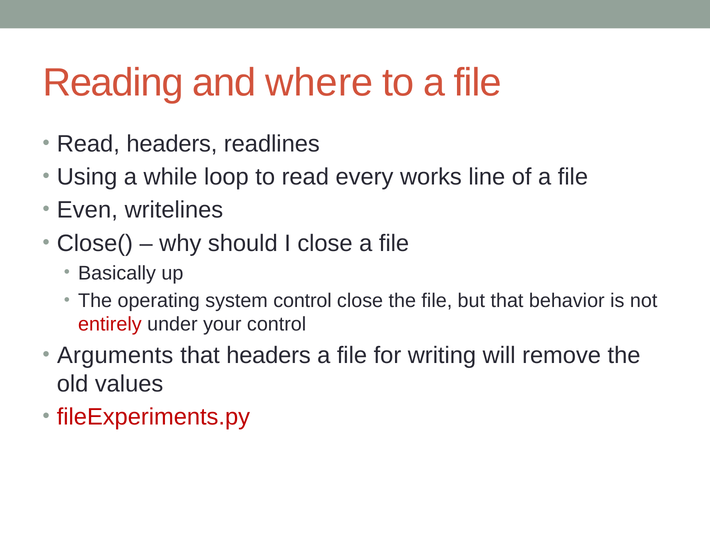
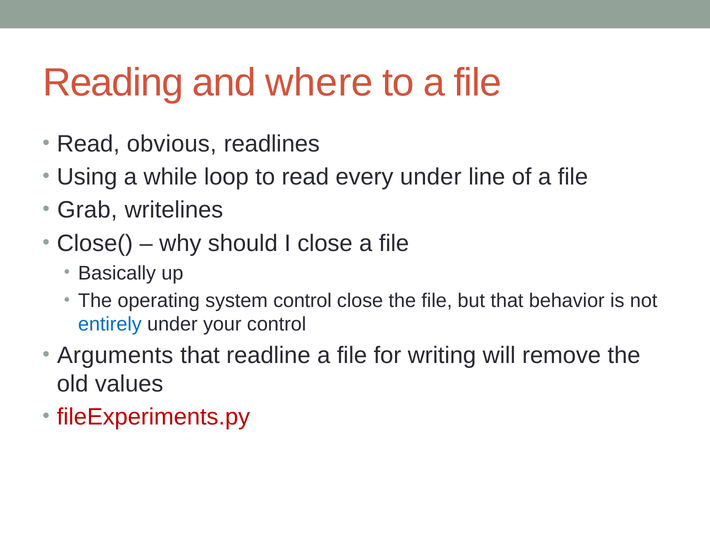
Read headers: headers -> obvious
every works: works -> under
Even: Even -> Grab
entirely colour: red -> blue
that headers: headers -> readline
